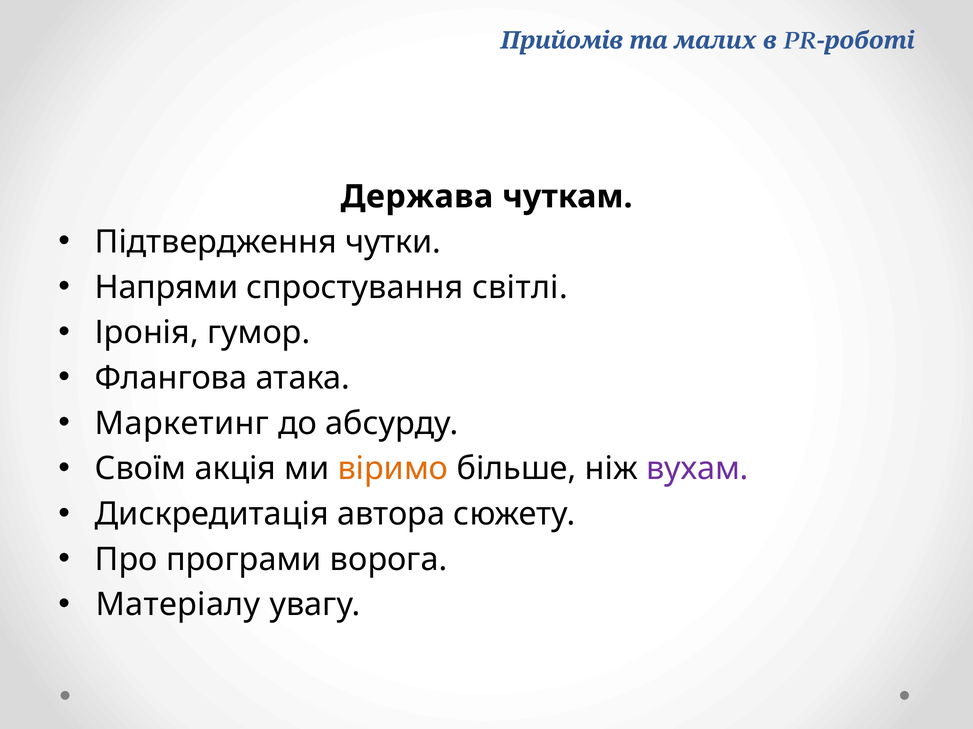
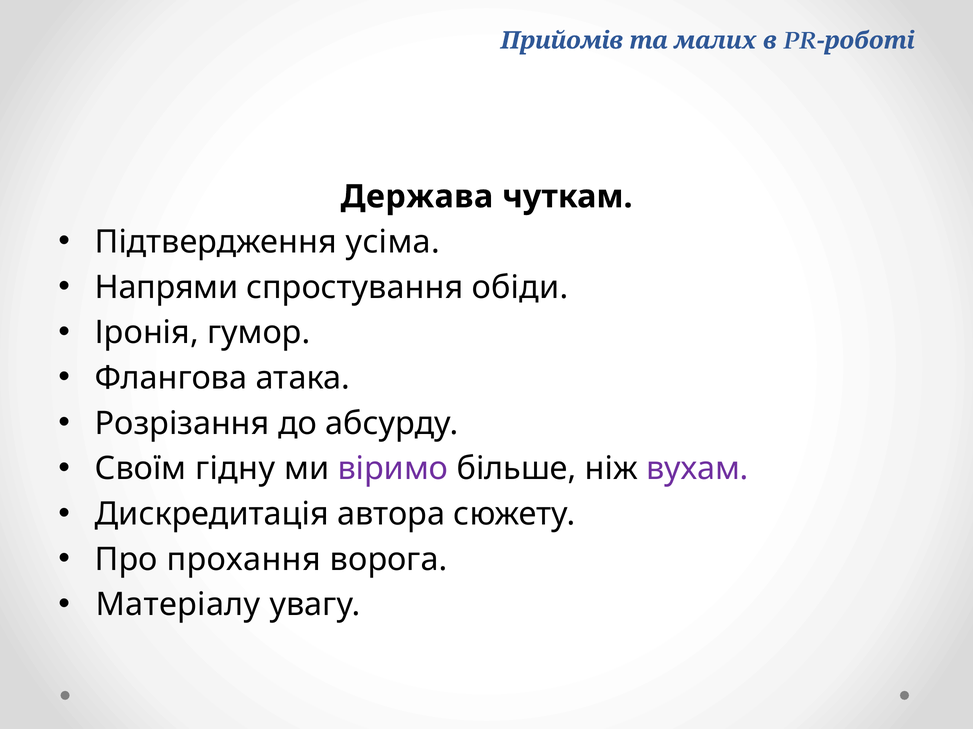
чутки: чутки -> усіма
світлі: світлі -> обіди
Маркетинг: Маркетинг -> Розрізання
акція: акція -> гідну
віримо colour: orange -> purple
програми: програми -> прохання
